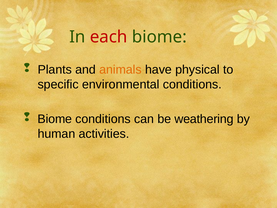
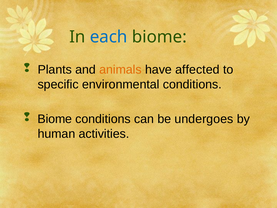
each colour: red -> blue
physical: physical -> affected
weathering: weathering -> undergoes
